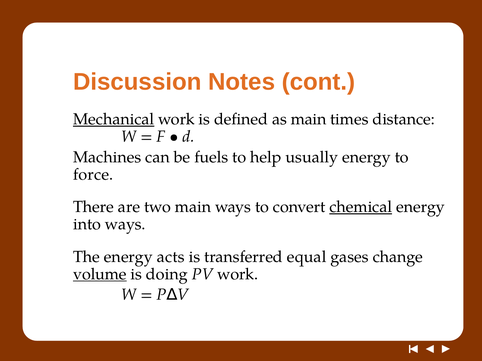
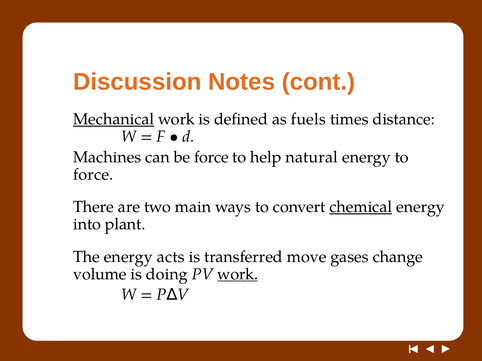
as main: main -> fuels
be fuels: fuels -> force
usually: usually -> natural
into ways: ways -> plant
equal: equal -> move
volume underline: present -> none
work at (238, 274) underline: none -> present
